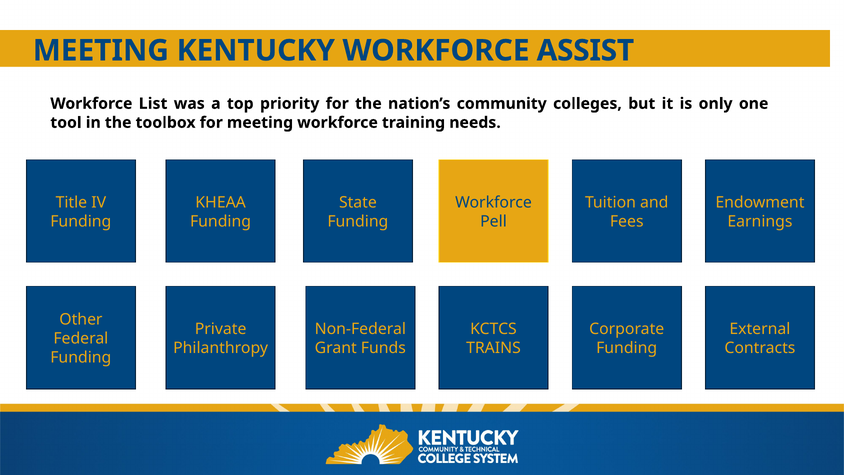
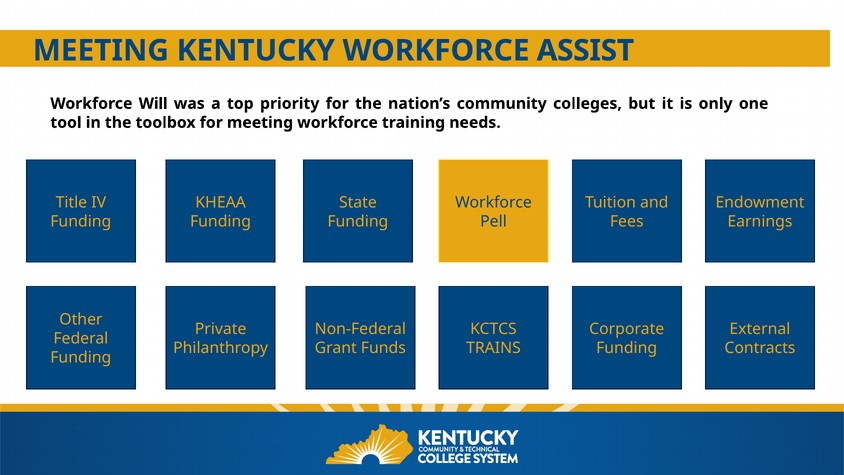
List: List -> Will
